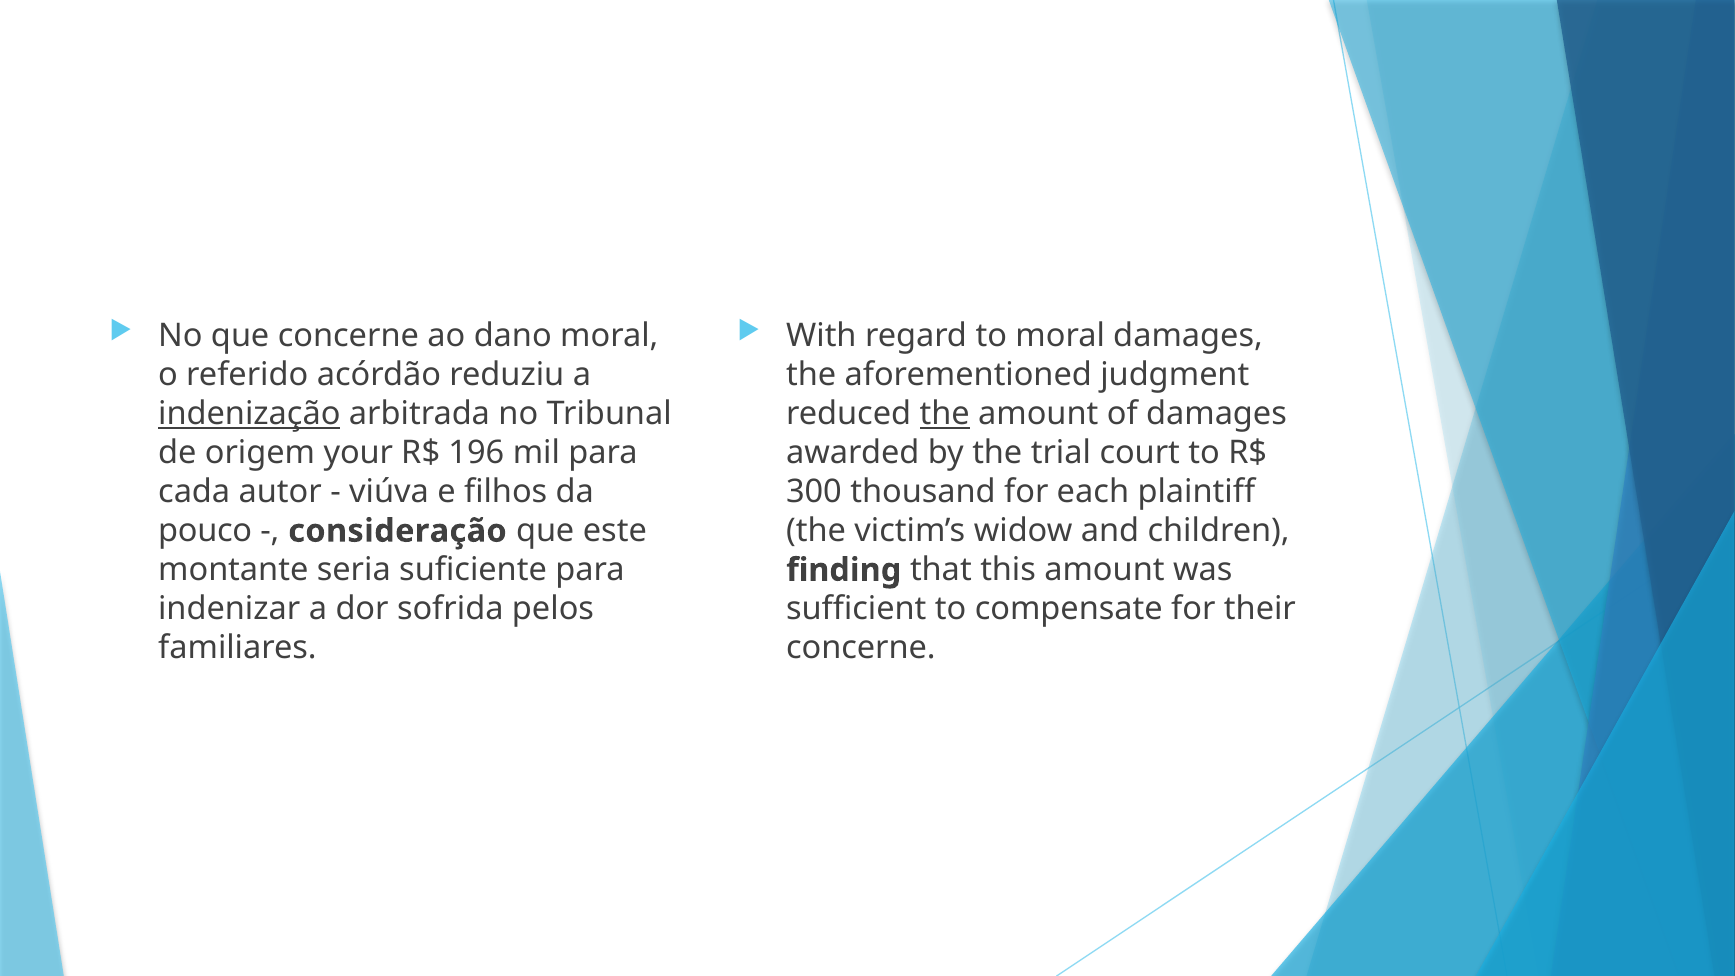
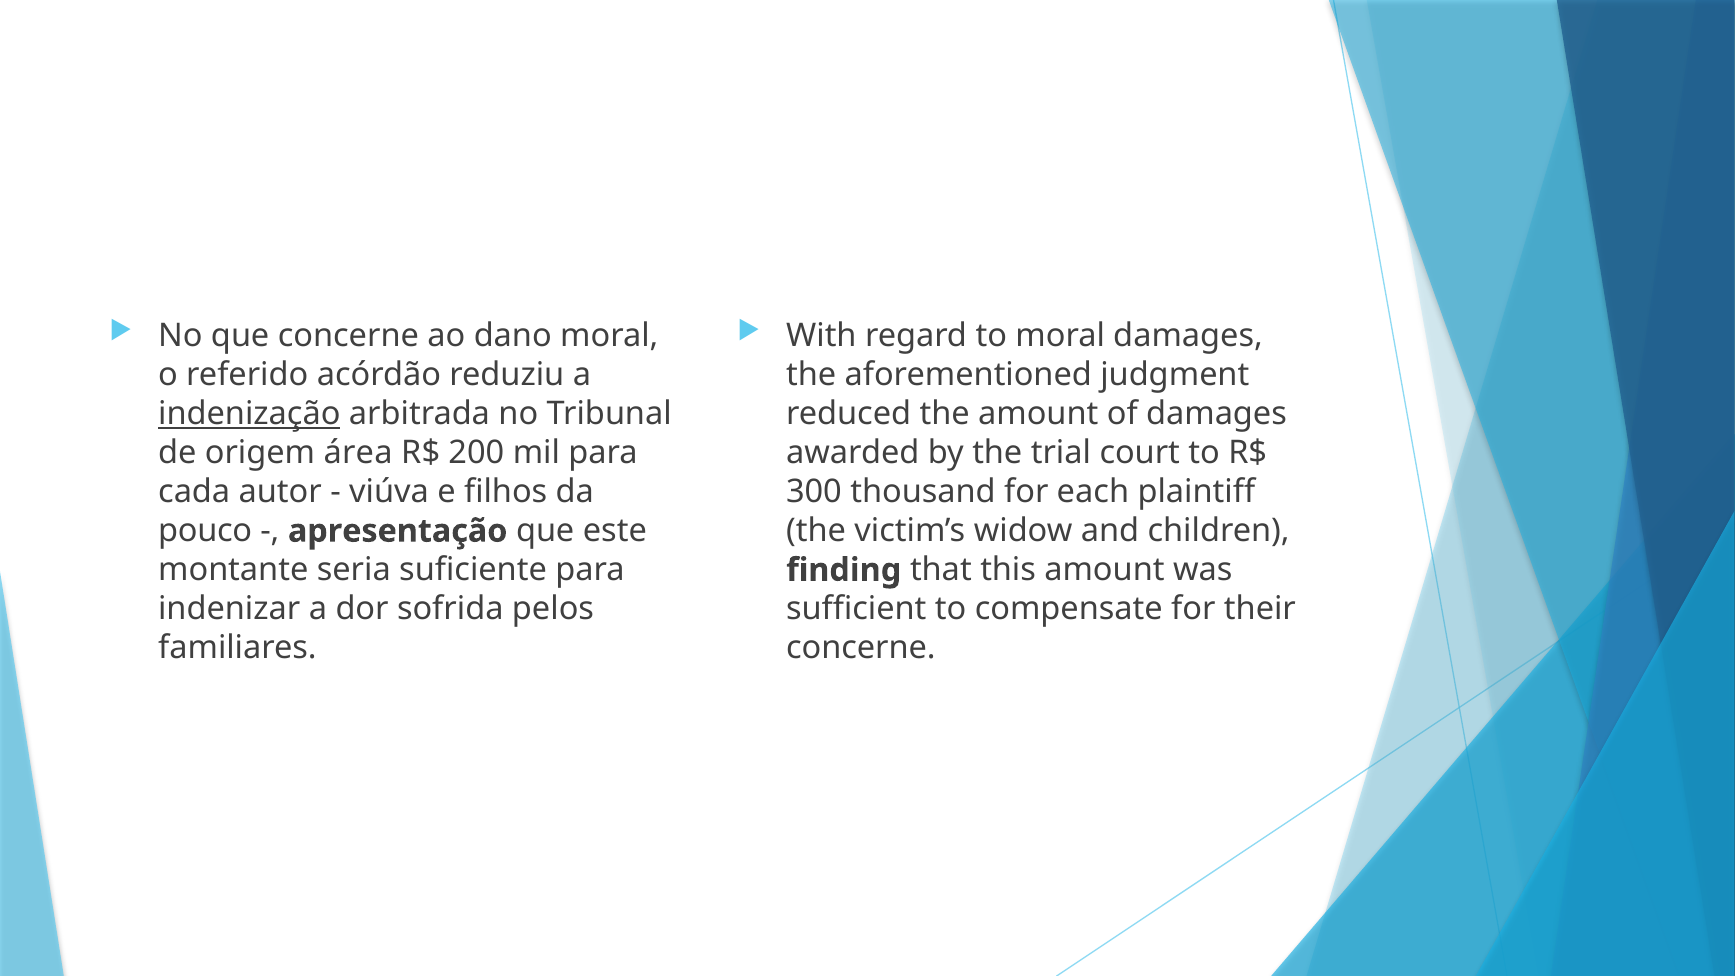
the at (945, 414) underline: present -> none
your: your -> área
196: 196 -> 200
consideração: consideração -> apresentação
